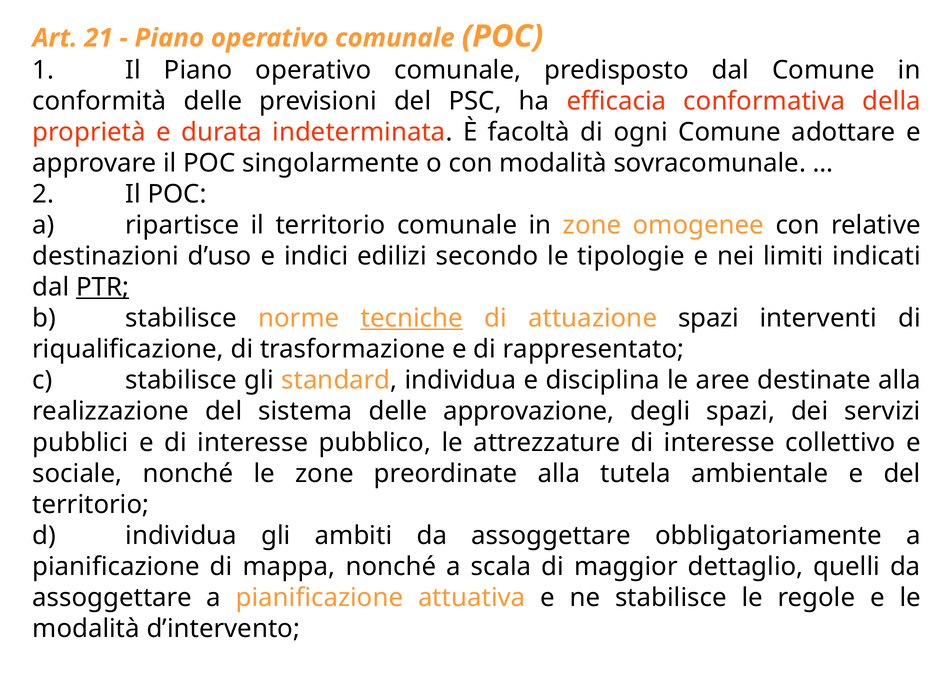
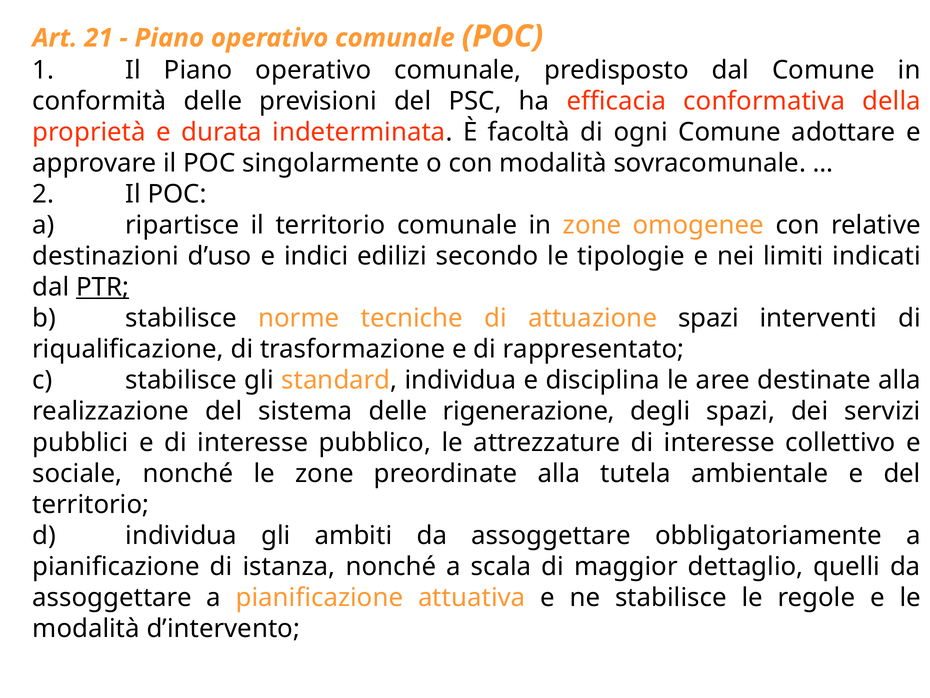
tecniche underline: present -> none
approvazione: approvazione -> rigenerazione
mappa: mappa -> istanza
